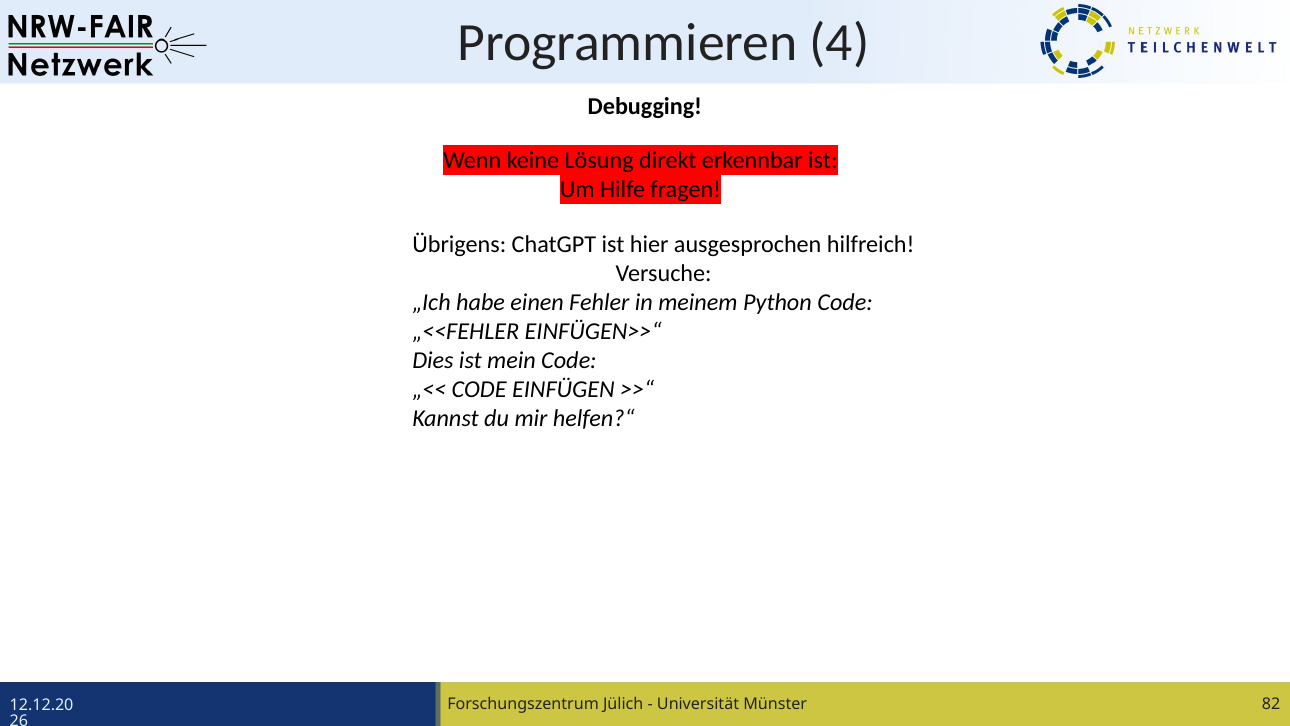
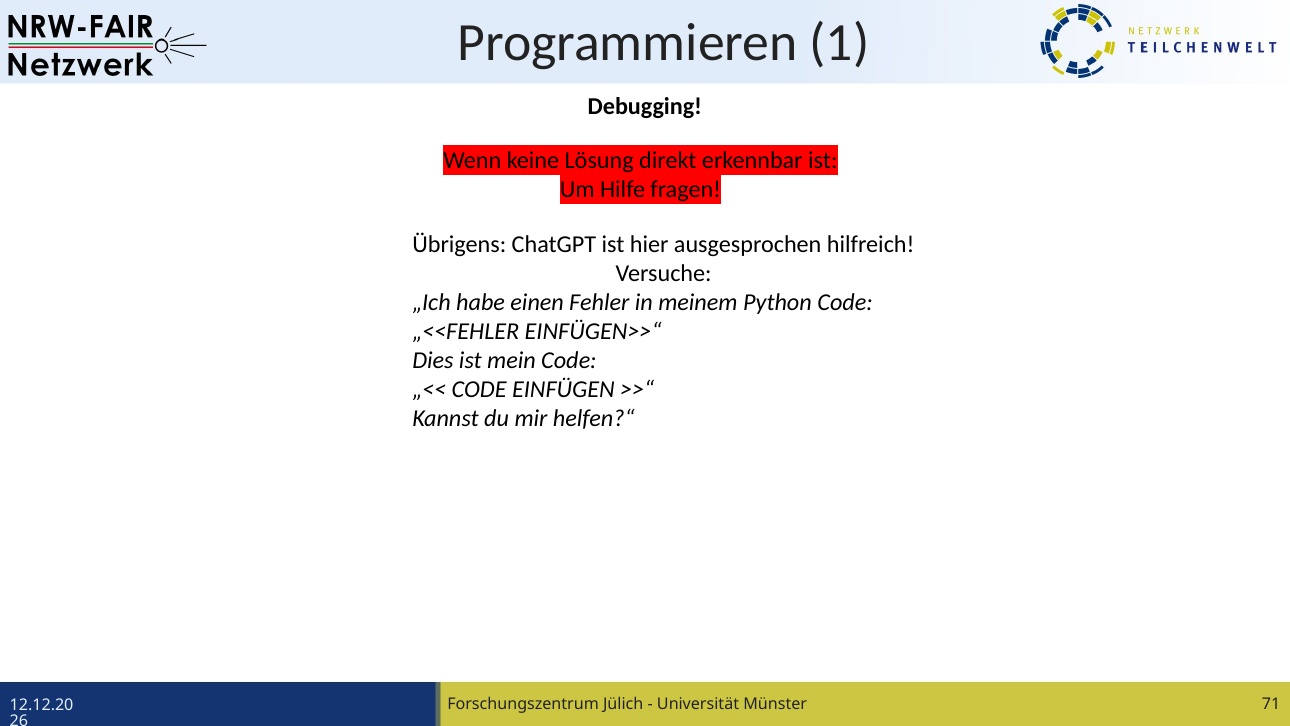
4: 4 -> 1
82: 82 -> 71
